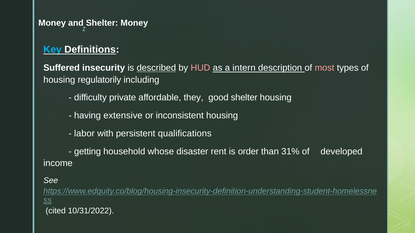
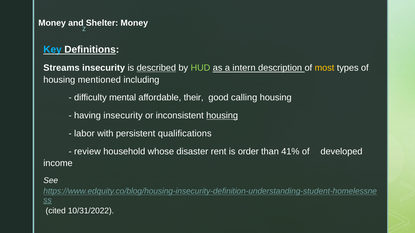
Suffered: Suffered -> Streams
HUD colour: pink -> light green
most colour: pink -> yellow
regulatorily: regulatorily -> mentioned
private: private -> mental
they: they -> their
good shelter: shelter -> calling
having extensive: extensive -> insecurity
housing at (222, 116) underline: none -> present
getting: getting -> review
31%: 31% -> 41%
